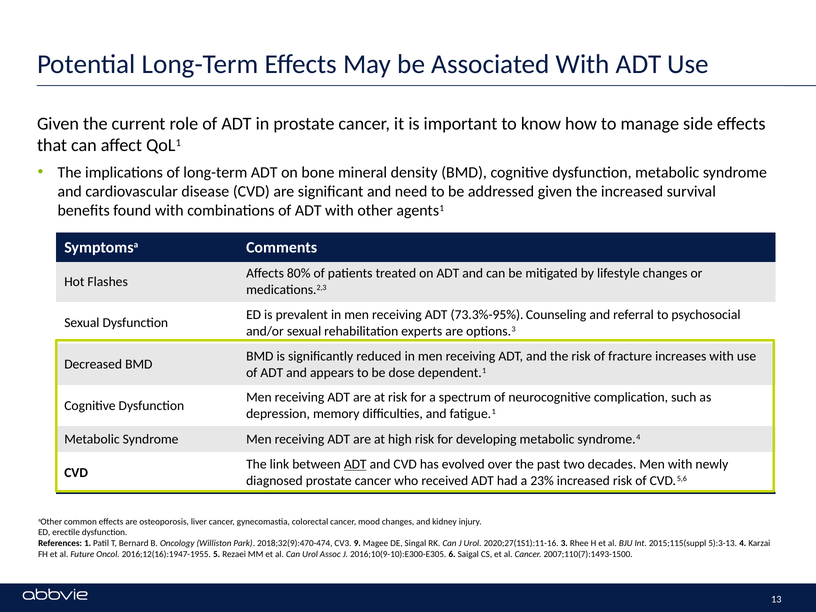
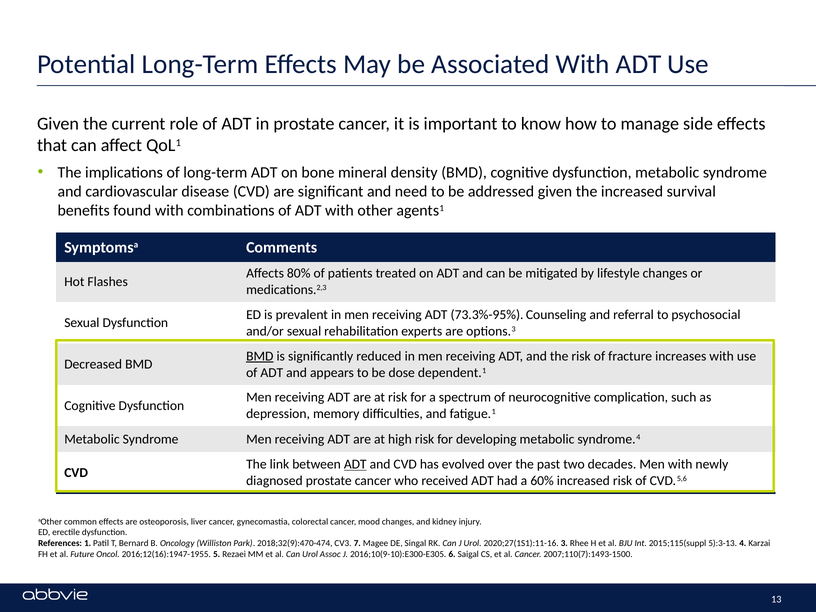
BMD at (260, 356) underline: none -> present
23%: 23% -> 60%
9: 9 -> 7
